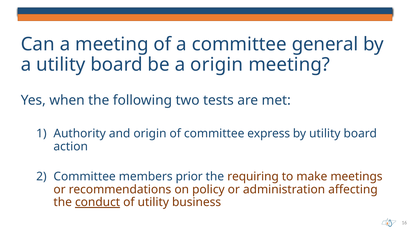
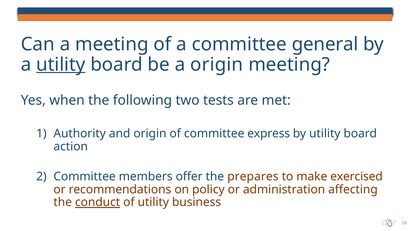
utility at (61, 64) underline: none -> present
prior: prior -> offer
requiring: requiring -> prepares
meetings: meetings -> exercised
